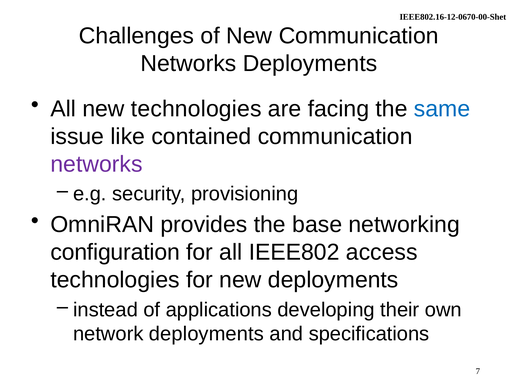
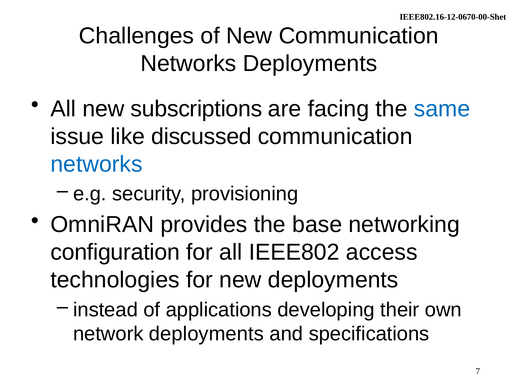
new technologies: technologies -> subscriptions
contained: contained -> discussed
networks at (96, 164) colour: purple -> blue
